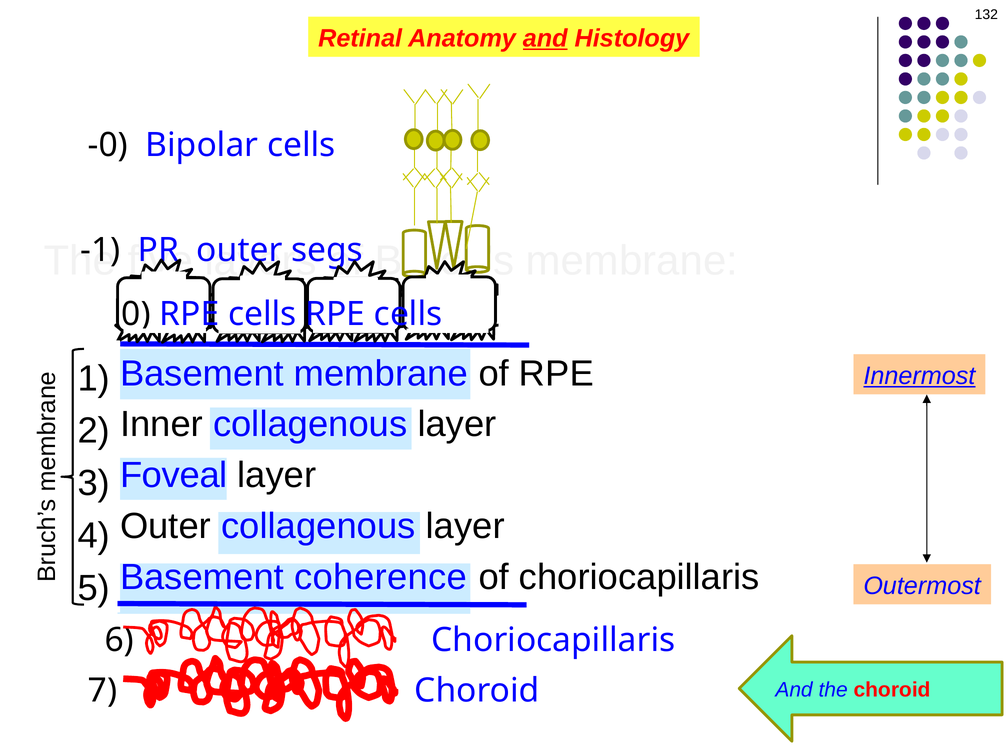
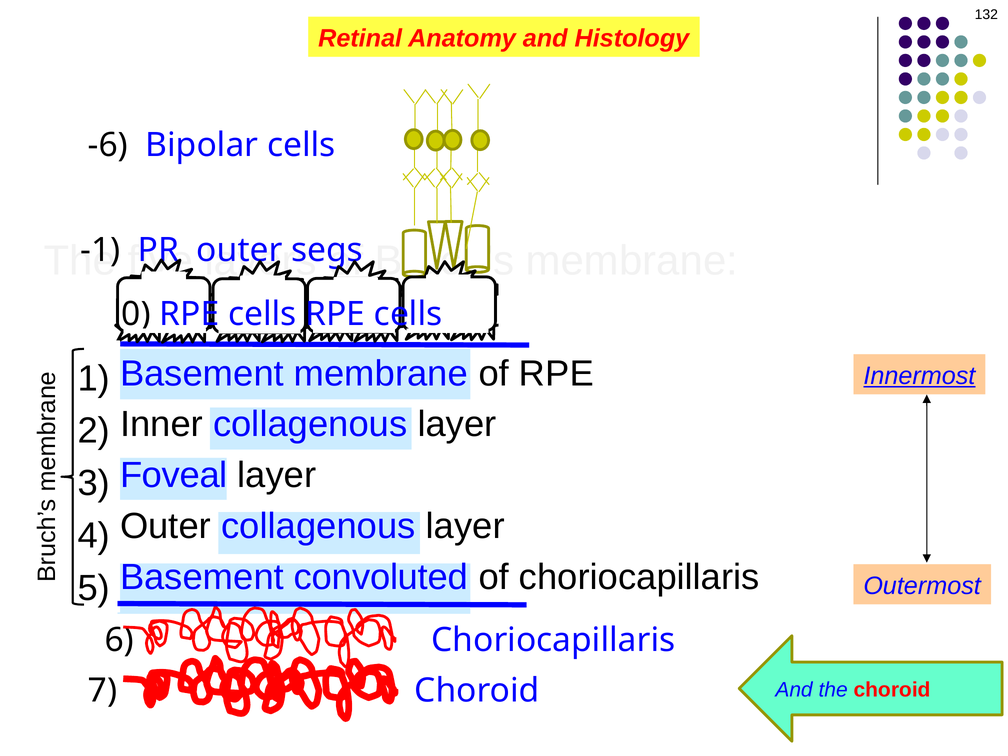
and at (545, 39) underline: present -> none
-0 at (108, 145): -0 -> -6
coherence: coherence -> convoluted
